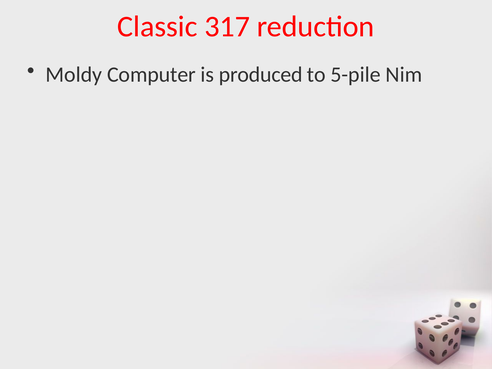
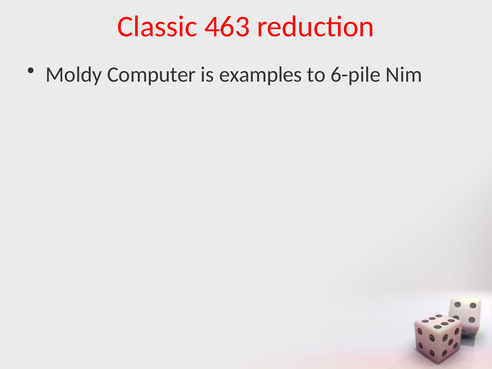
317: 317 -> 463
produced: produced -> examples
5-pile: 5-pile -> 6-pile
